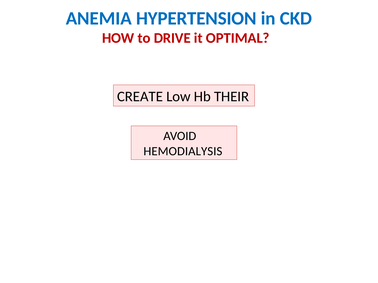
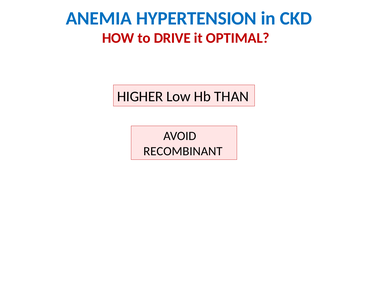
CREATE: CREATE -> HIGHER
THEIR: THEIR -> THAN
HEMODIALYSIS: HEMODIALYSIS -> RECOMBINANT
